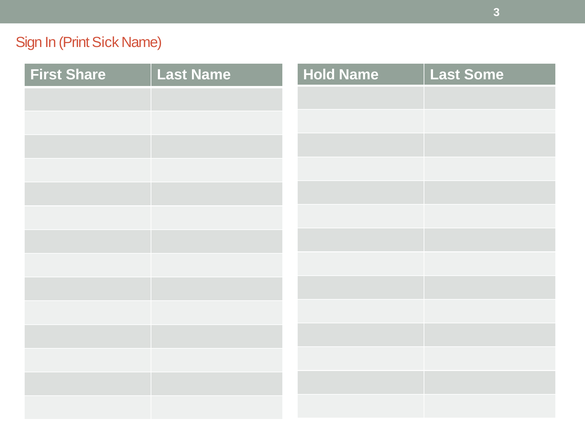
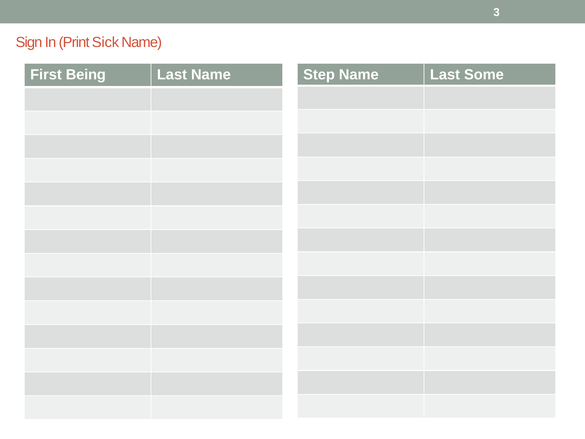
Share: Share -> Being
Hold: Hold -> Step
